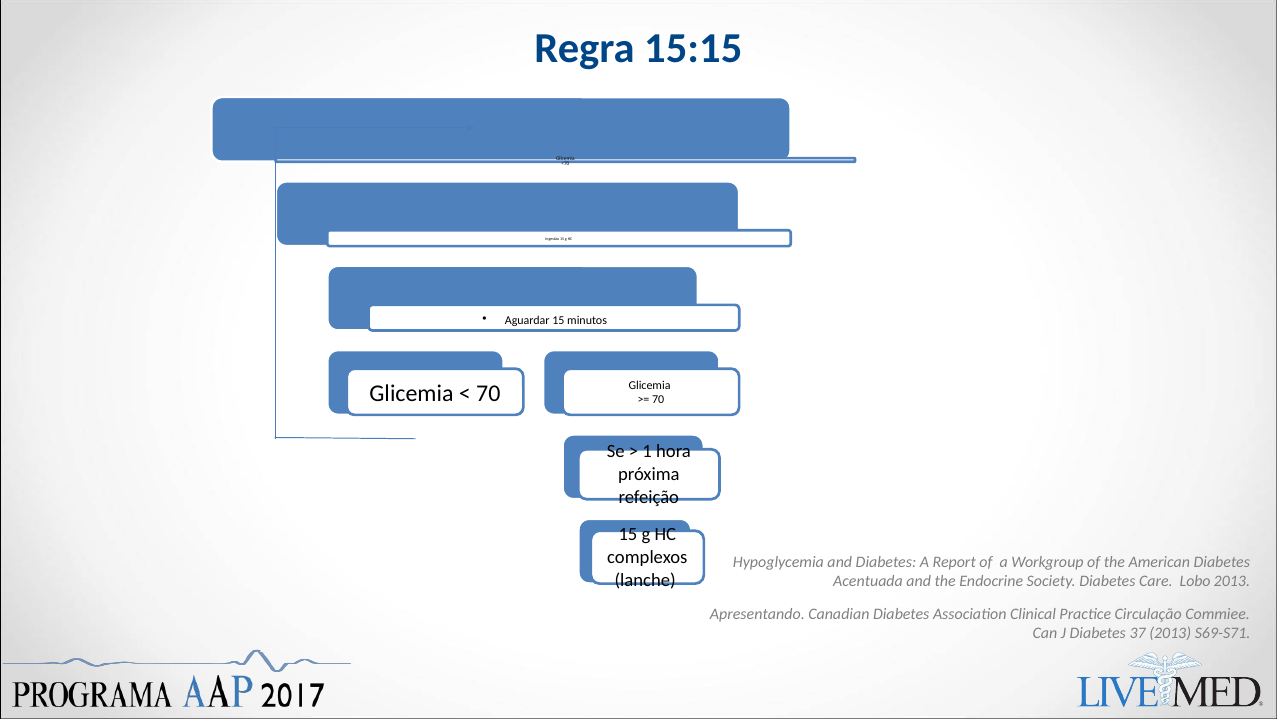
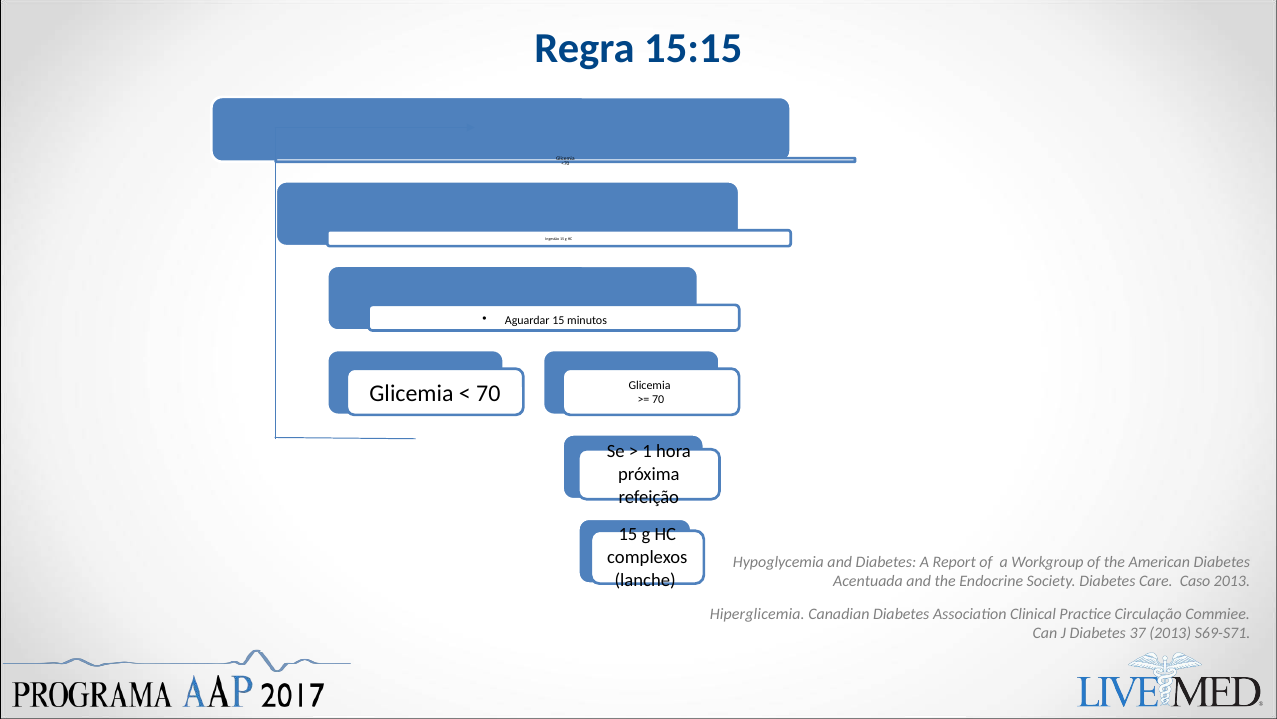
Lobo: Lobo -> Caso
Apresentando: Apresentando -> Hiperglicemia
